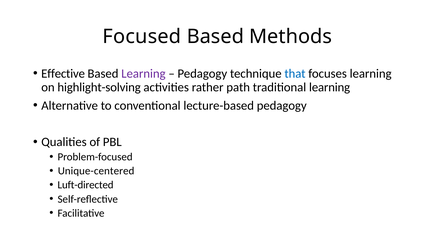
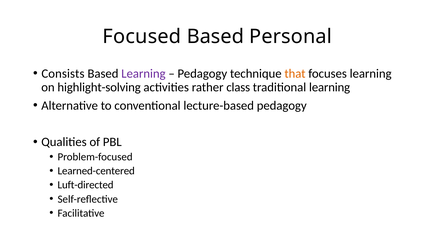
Methods: Methods -> Personal
Effective: Effective -> Consists
that colour: blue -> orange
path: path -> class
Unique-centered: Unique-centered -> Learned-centered
